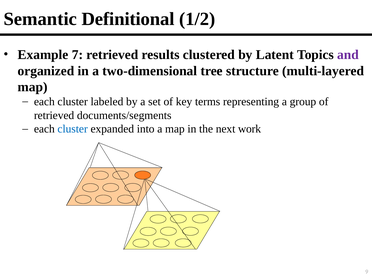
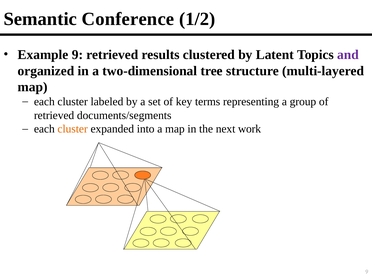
Definitional: Definitional -> Conference
Example 7: 7 -> 9
cluster at (73, 129) colour: blue -> orange
